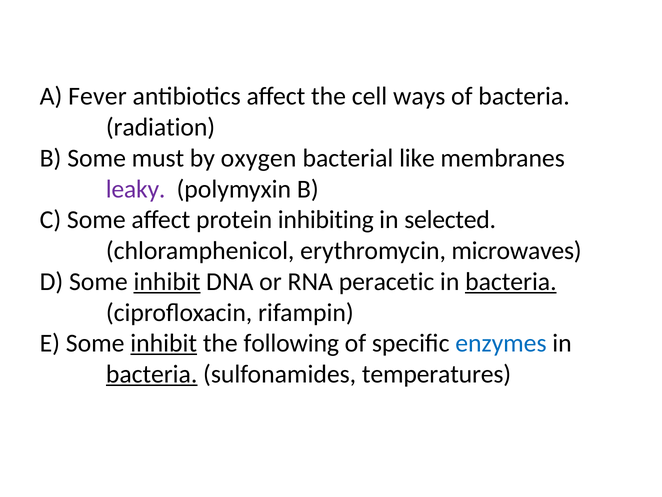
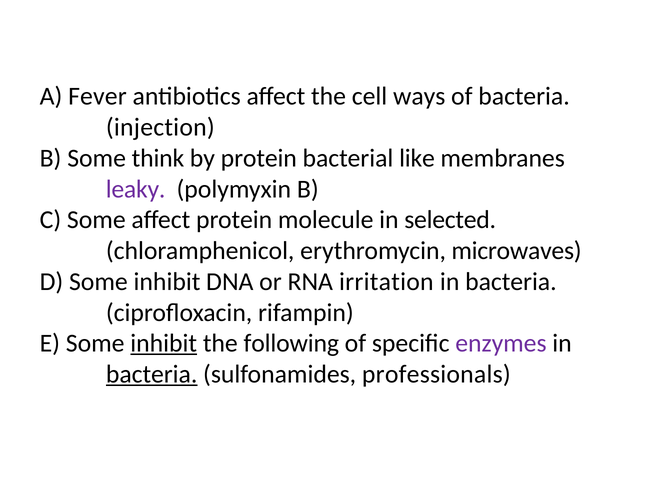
radiation: radiation -> injection
must: must -> think
by oxygen: oxygen -> protein
inhibiting: inhibiting -> molecule
inhibit at (167, 281) underline: present -> none
peracetic: peracetic -> irritation
bacteria at (511, 281) underline: present -> none
enzymes colour: blue -> purple
temperatures: temperatures -> professionals
